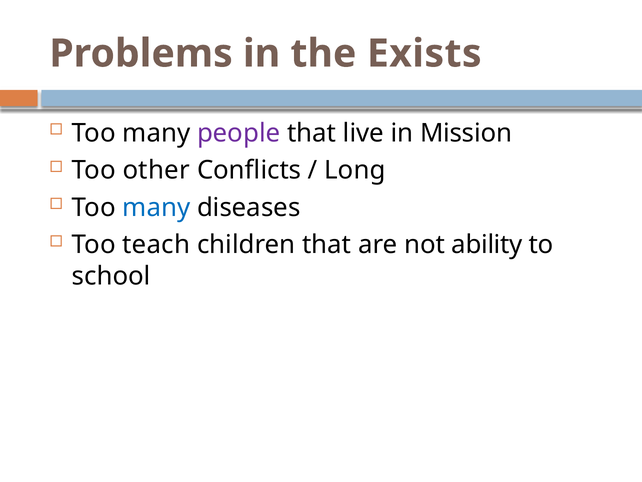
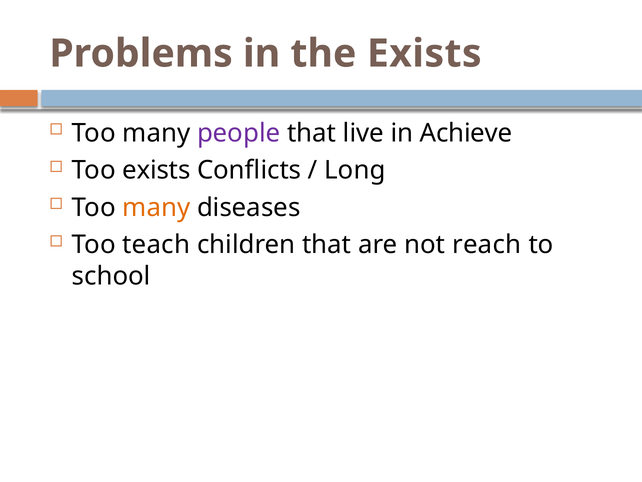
Mission: Mission -> Achieve
Too other: other -> exists
many at (156, 207) colour: blue -> orange
ability: ability -> reach
